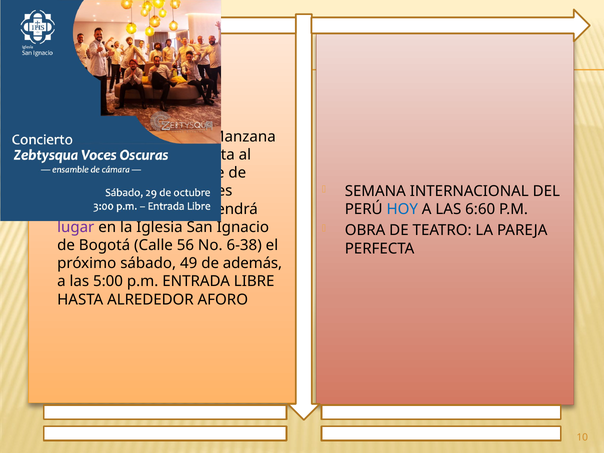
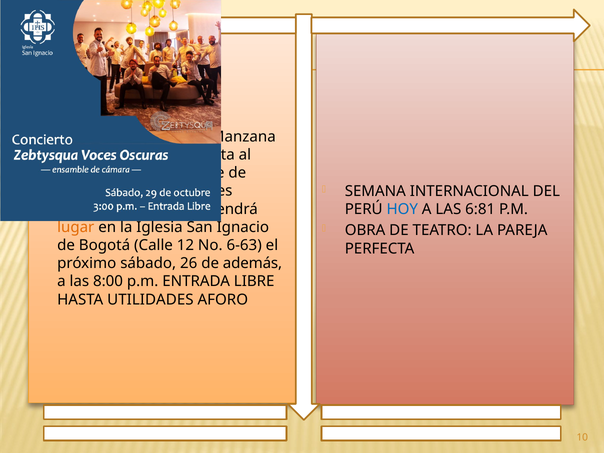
6:60: 6:60 -> 6:81
lugar colour: purple -> orange
56: 56 -> 12
6-38: 6-38 -> 6-63
49: 49 -> 26
5:00: 5:00 -> 8:00
ALREDEDOR: ALREDEDOR -> UTILIDADES
